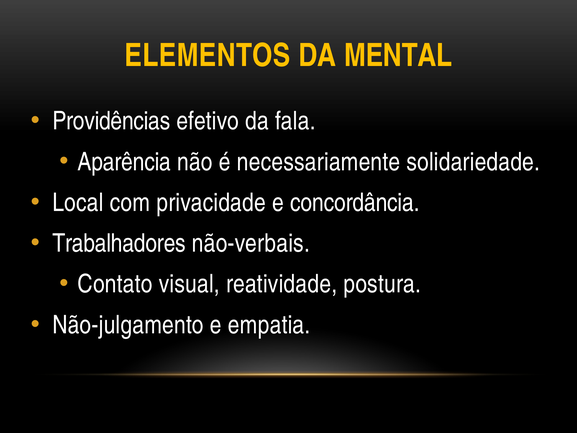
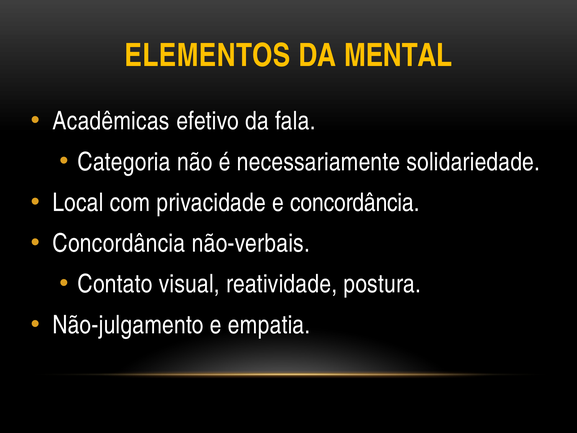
Providências: Providências -> Acadêmicas
Aparência: Aparência -> Categoria
Trabalhadores at (119, 243): Trabalhadores -> Concordância
